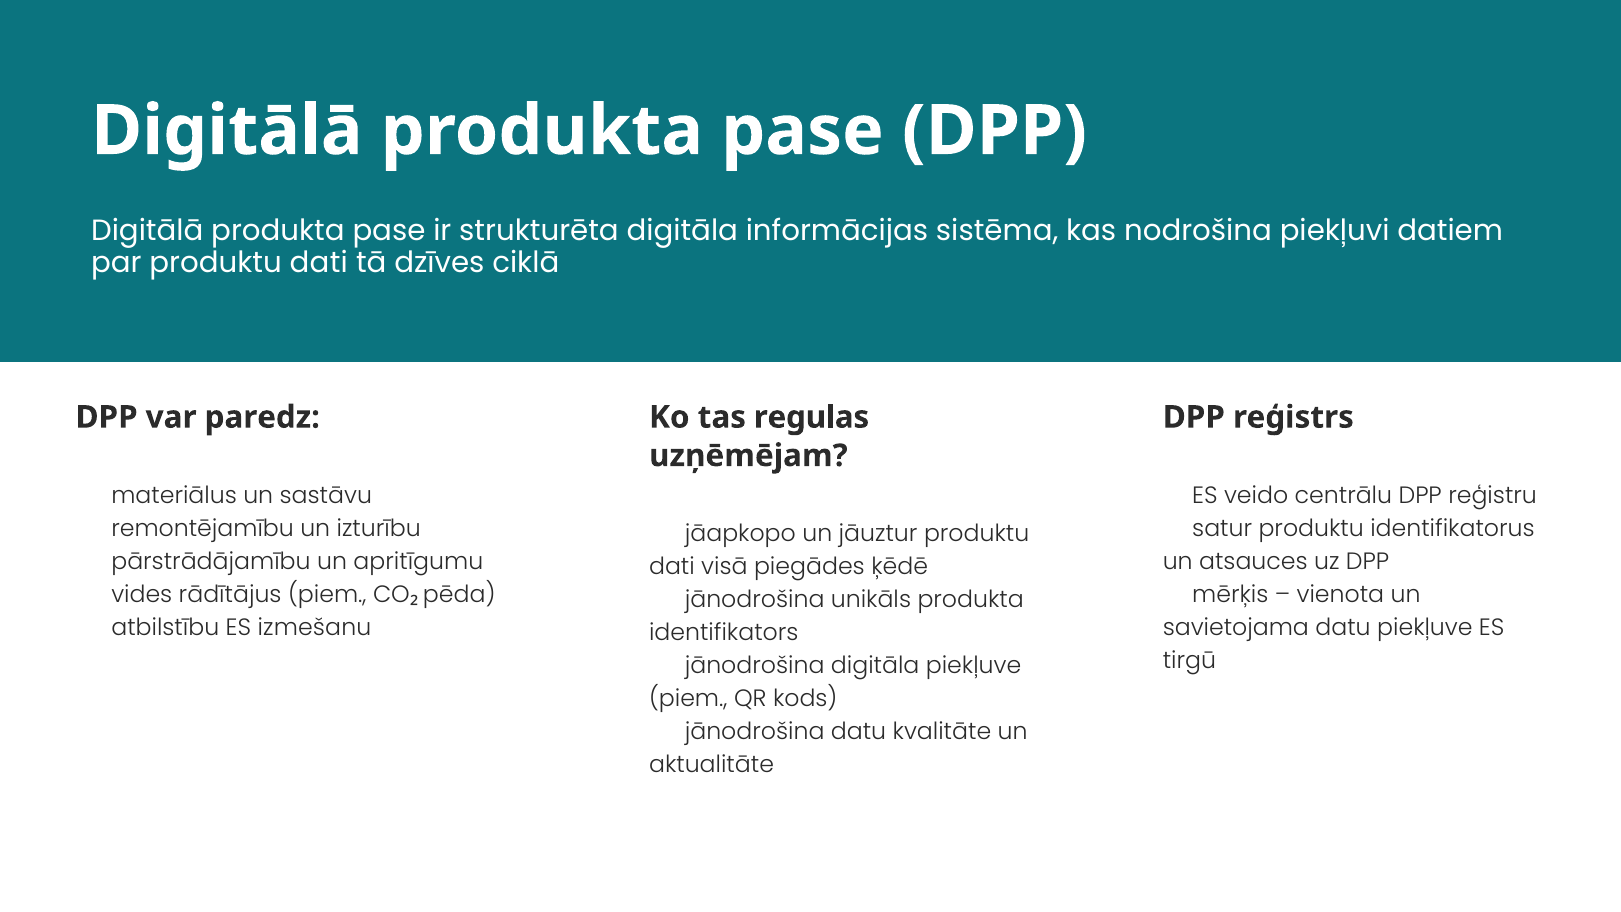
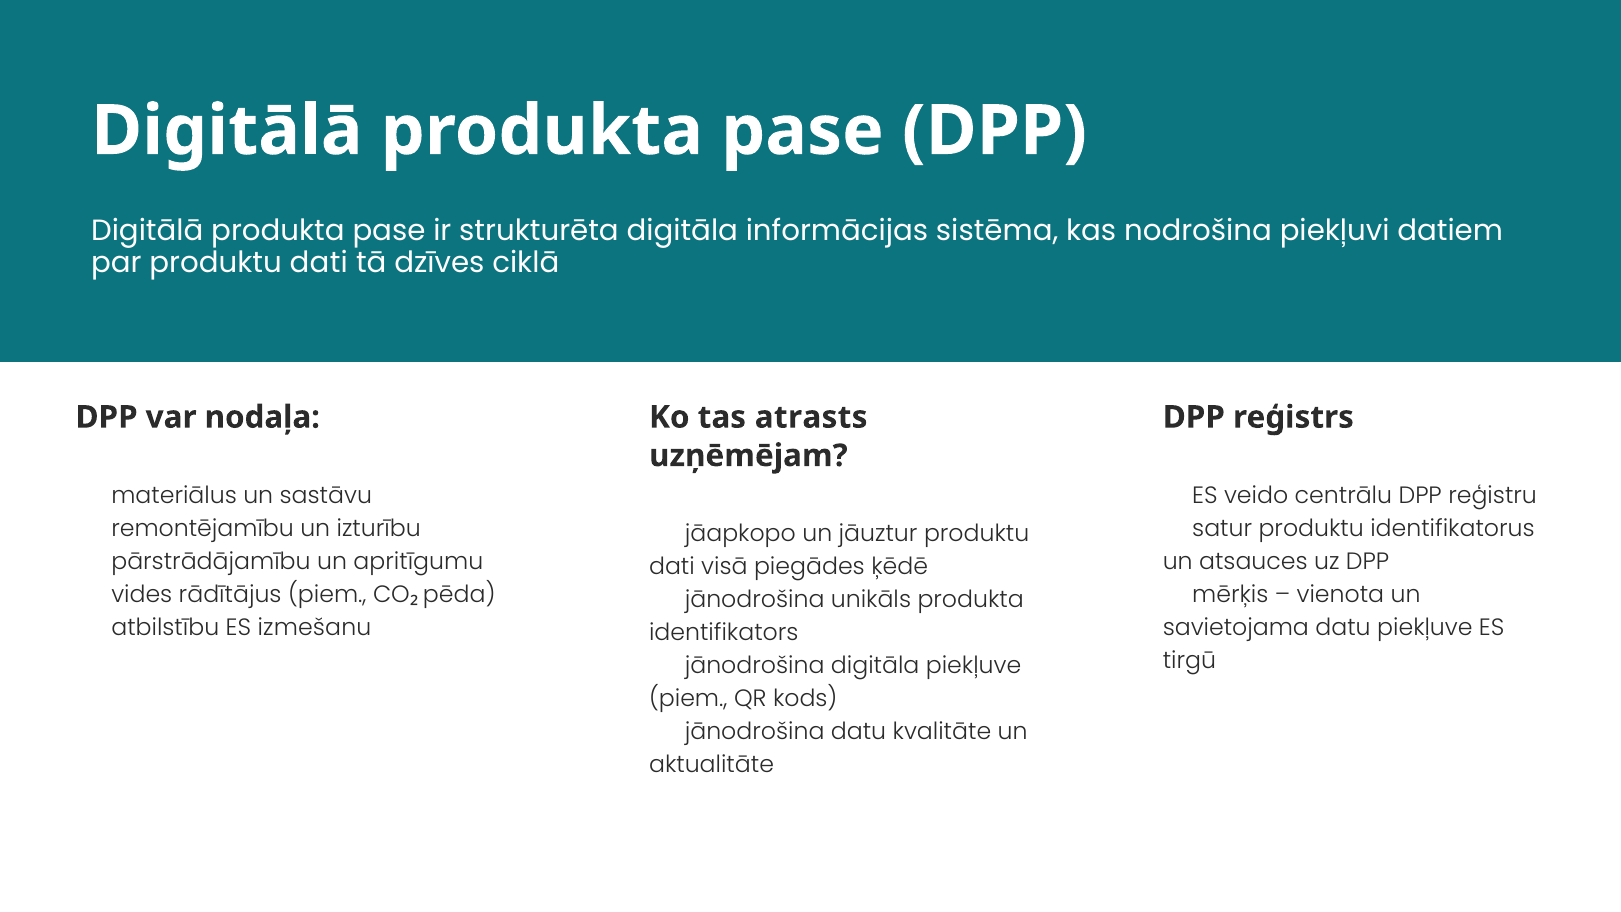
paredz: paredz -> nodaļa
regulas: regulas -> atrasts
